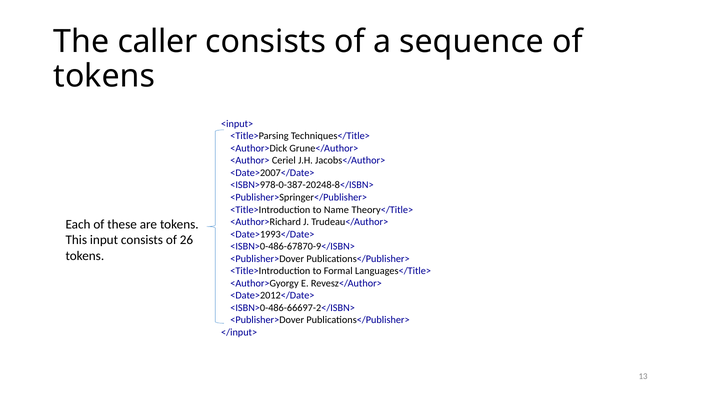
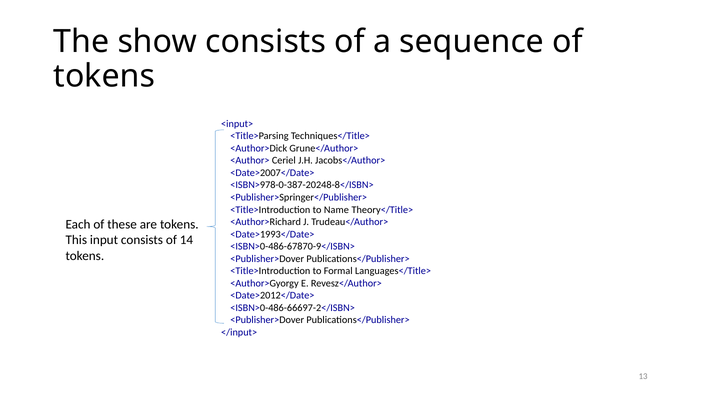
caller: caller -> show
26: 26 -> 14
